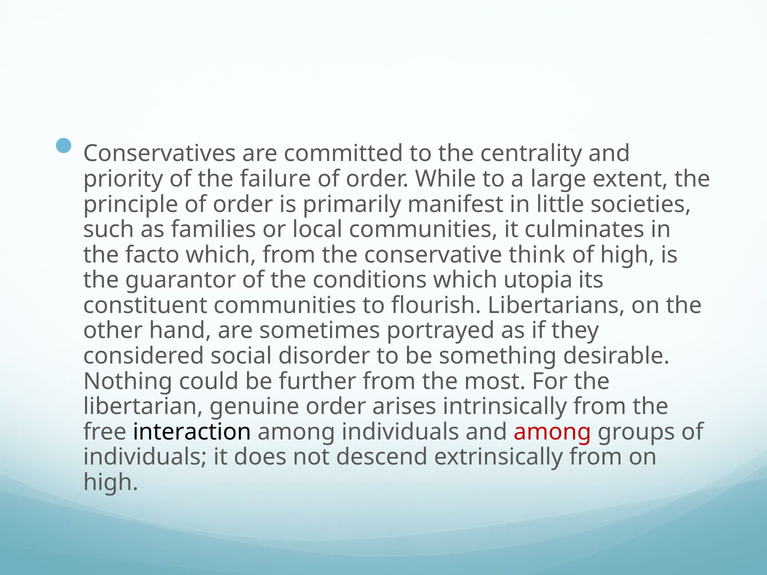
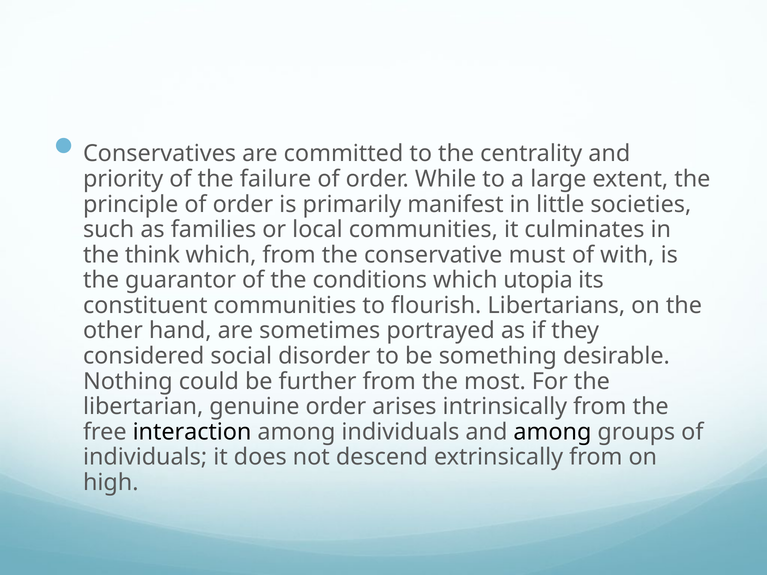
facto: facto -> think
think: think -> must
of high: high -> with
among at (552, 432) colour: red -> black
